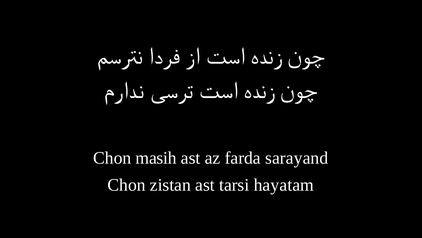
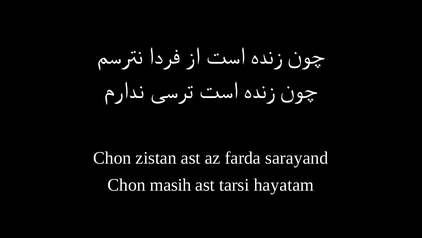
masih: masih -> zistan
zistan: zistan -> masih
